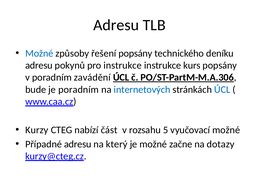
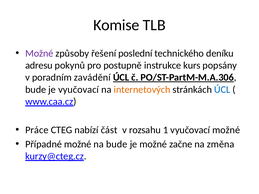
Adresu at (116, 25): Adresu -> Komise
Možné at (39, 53) colour: blue -> purple
řešení popsány: popsány -> poslední
pro instrukce: instrukce -> postupně
je poradním: poradním -> vyučovací
internetových colour: blue -> orange
Kurzy: Kurzy -> Práce
5: 5 -> 1
Případné adresu: adresu -> možné
na který: který -> bude
dotazy: dotazy -> změna
